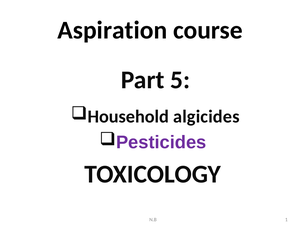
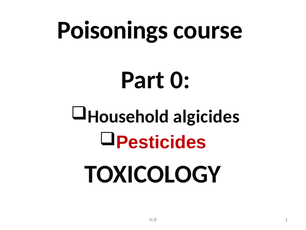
Aspiration: Aspiration -> Poisonings
5: 5 -> 0
Pesticides colour: purple -> red
